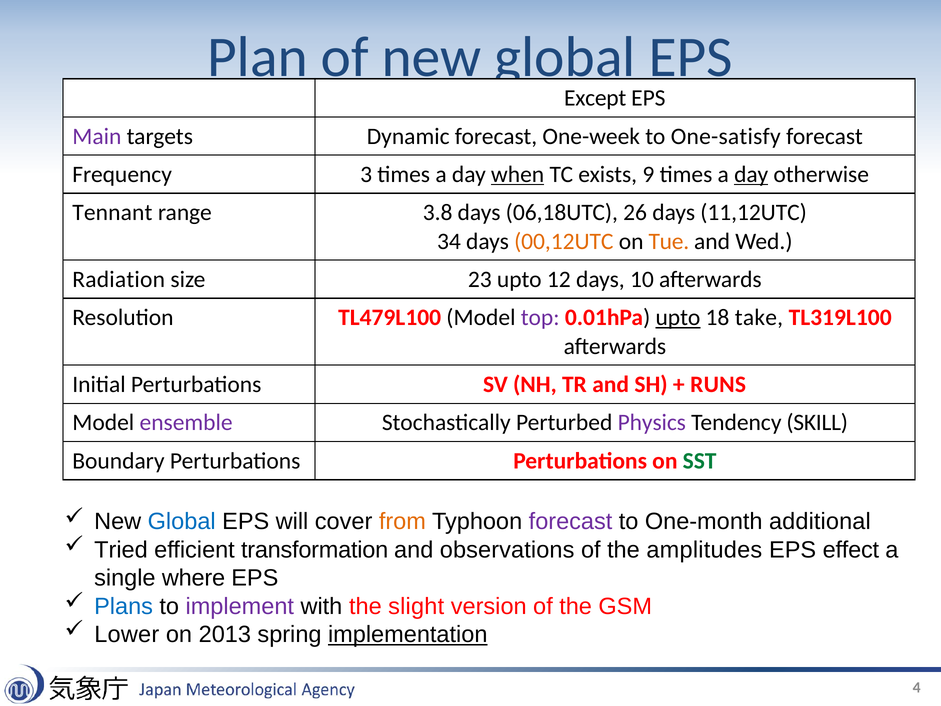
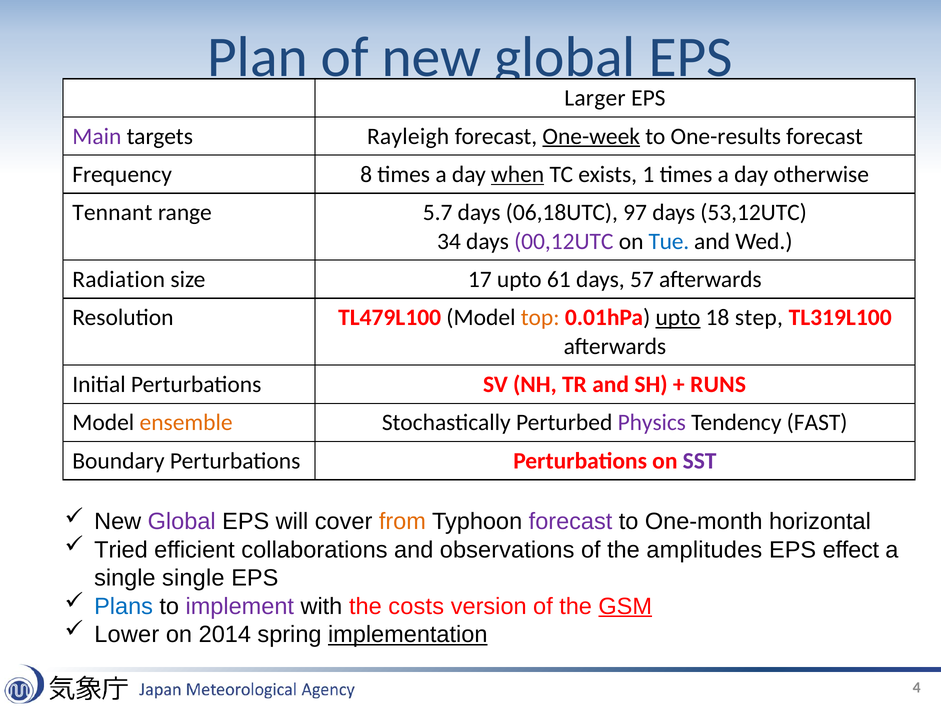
Except: Except -> Larger
Dynamic: Dynamic -> Rayleigh
One-week underline: none -> present
One-satisfy: One-satisfy -> One-results
3: 3 -> 8
9: 9 -> 1
day at (751, 174) underline: present -> none
3.8: 3.8 -> 5.7
26: 26 -> 97
11,12UTC: 11,12UTC -> 53,12UTC
00,12UTC colour: orange -> purple
Tue colour: orange -> blue
23: 23 -> 17
12: 12 -> 61
10: 10 -> 57
top colour: purple -> orange
take: take -> step
ensemble colour: purple -> orange
SKILL: SKILL -> FAST
SST colour: green -> purple
Global at (182, 521) colour: blue -> purple
additional: additional -> horizontal
transformation: transformation -> collaborations
single where: where -> single
slight: slight -> costs
GSM underline: none -> present
2013: 2013 -> 2014
